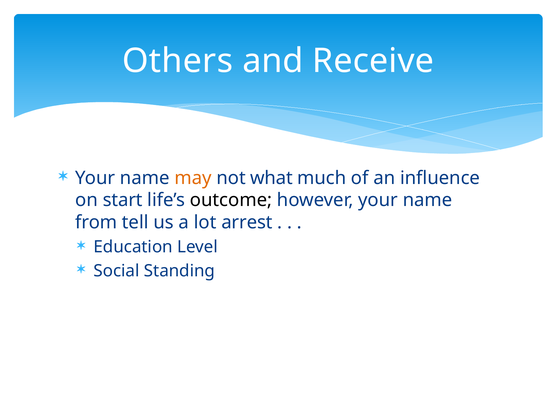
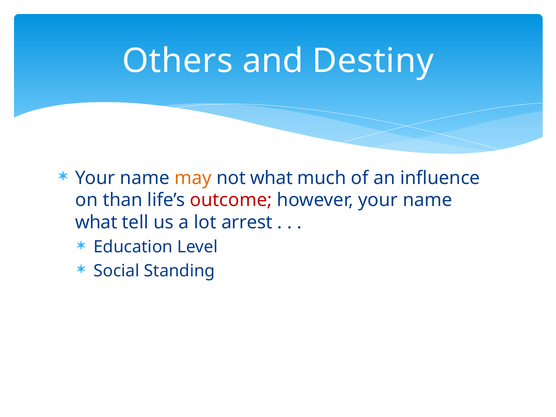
Receive: Receive -> Destiny
start: start -> than
outcome colour: black -> red
from at (96, 222): from -> what
